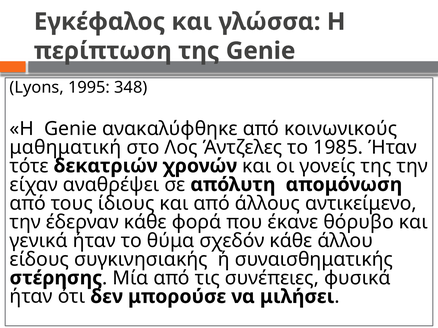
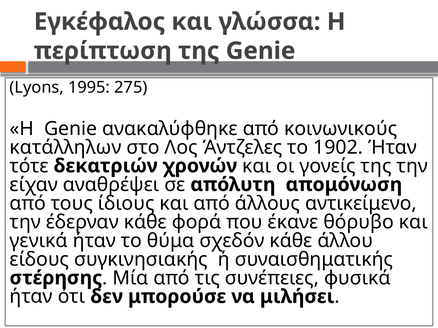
348: 348 -> 275
μαθηματική: μαθηματική -> κατάλληλων
1985: 1985 -> 1902
